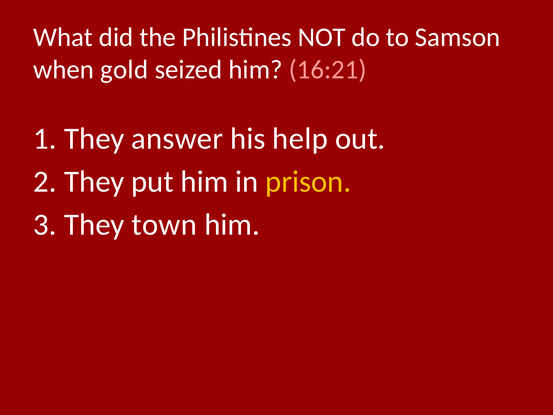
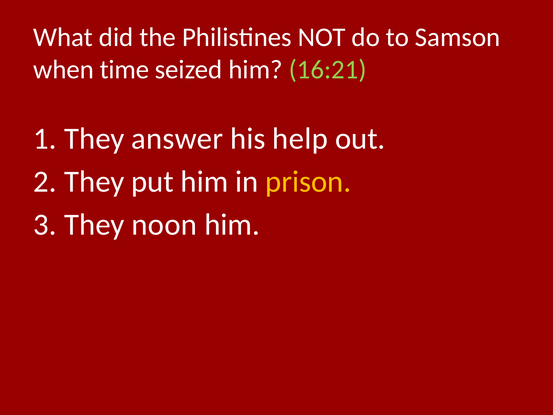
gold: gold -> time
16:21 colour: pink -> light green
town: town -> noon
